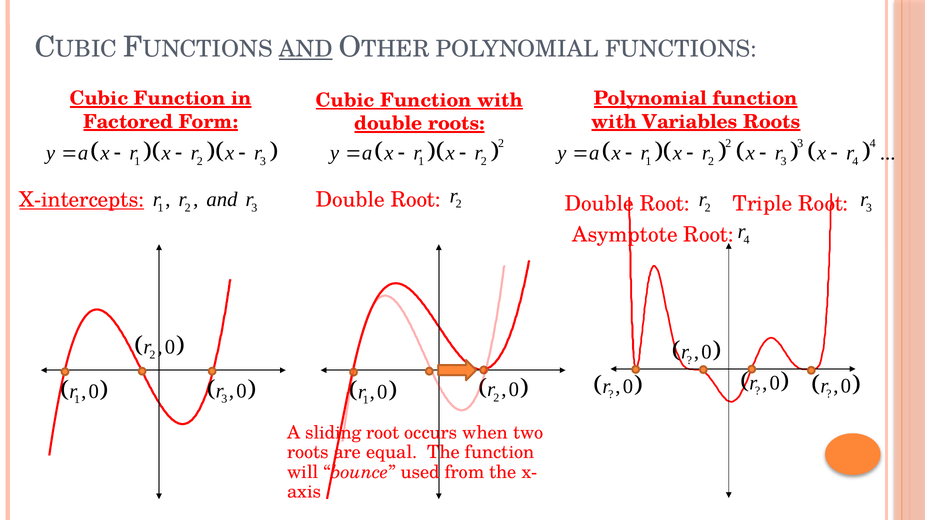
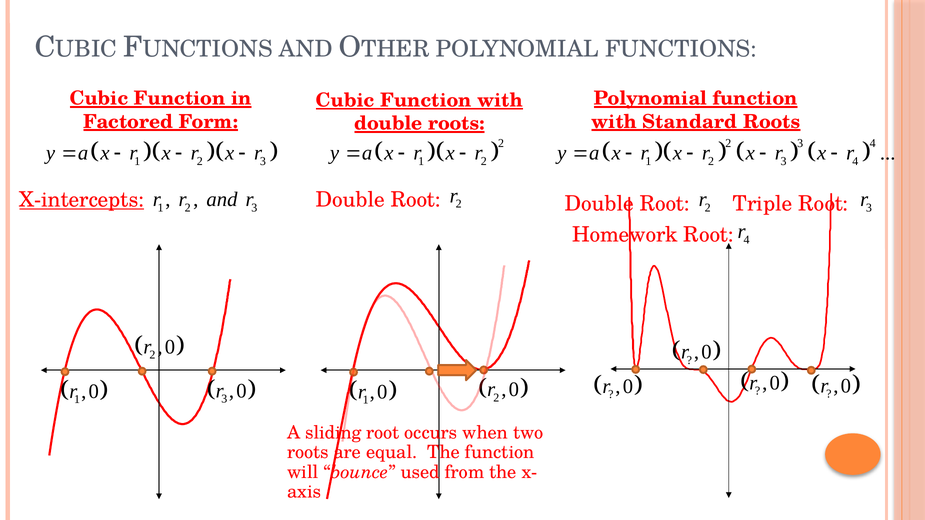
AND at (306, 49) underline: present -> none
Variables: Variables -> Standard
Asymptote: Asymptote -> Homework
